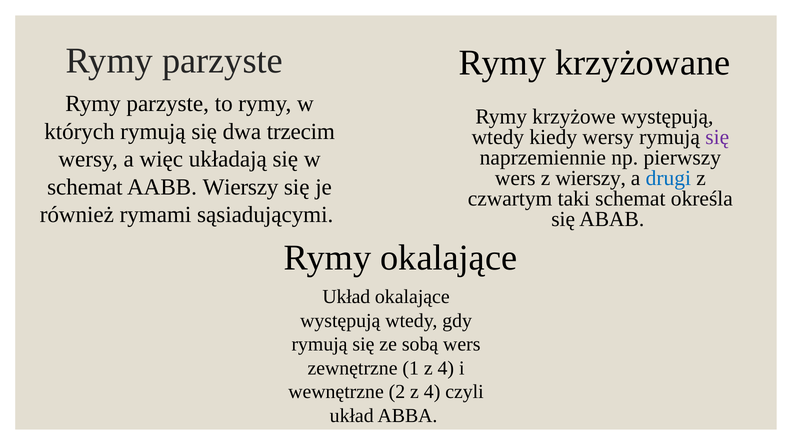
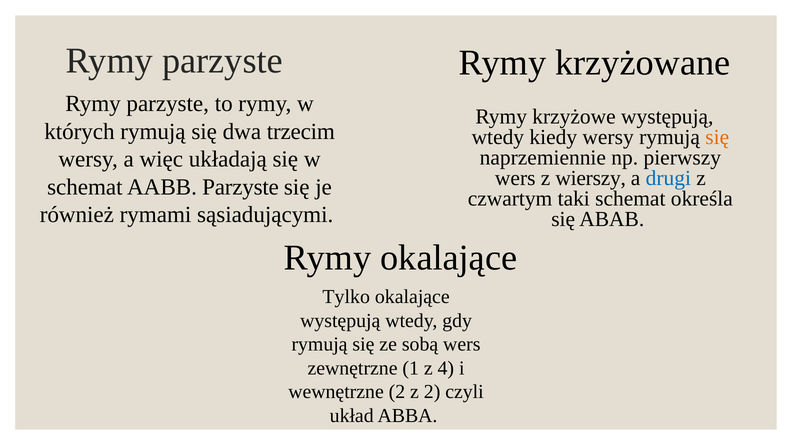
się at (717, 137) colour: purple -> orange
AABB Wierszy: Wierszy -> Parzyste
Układ at (346, 297): Układ -> Tylko
2 z 4: 4 -> 2
